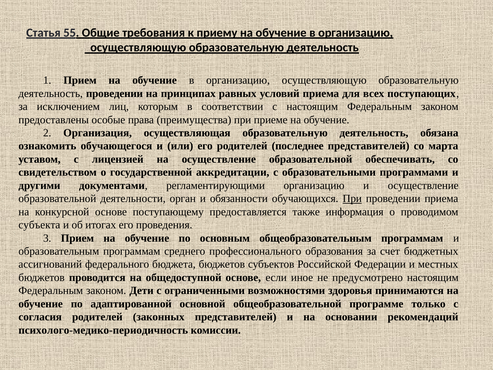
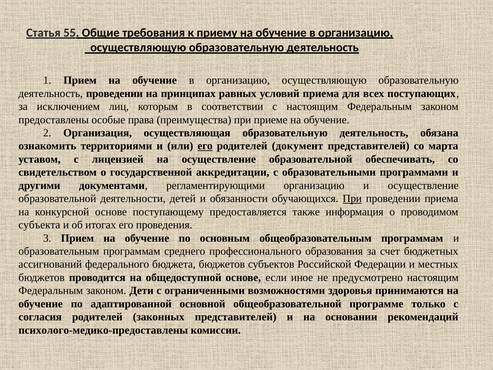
обучающегося: обучающегося -> территориями
его at (205, 146) underline: none -> present
последнее: последнее -> документ
орган: орган -> детей
психолого-медико-периодичность: психолого-медико-периодичность -> психолого-медико-предоставлены
